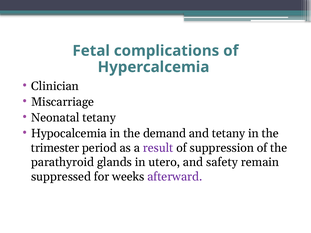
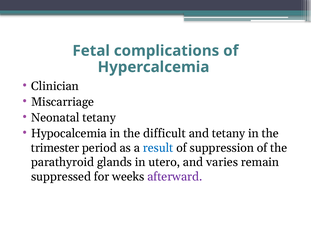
demand: demand -> difficult
result colour: purple -> blue
safety: safety -> varies
